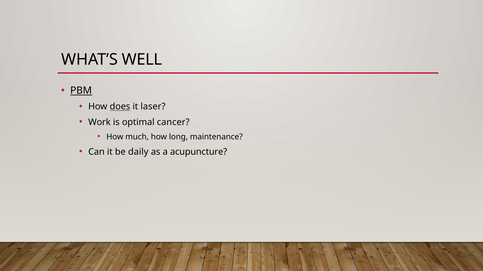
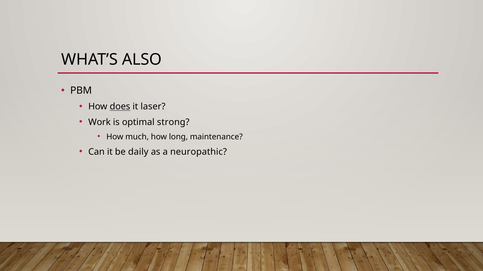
WELL: WELL -> ALSO
PBM underline: present -> none
cancer: cancer -> strong
acupuncture: acupuncture -> neuropathic
